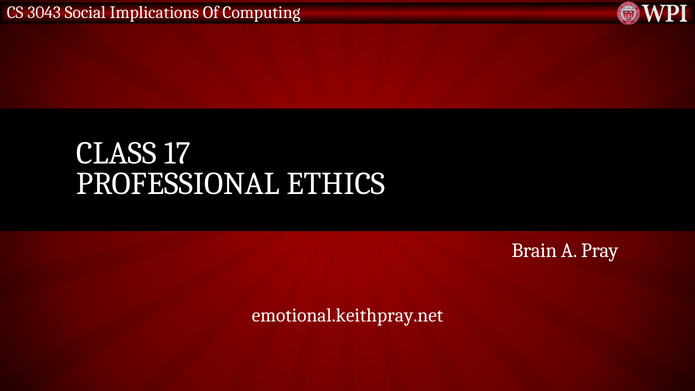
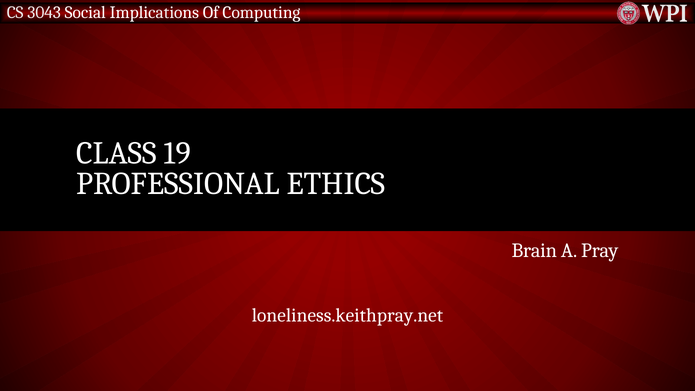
17: 17 -> 19
emotional.keithpray.net: emotional.keithpray.net -> loneliness.keithpray.net
